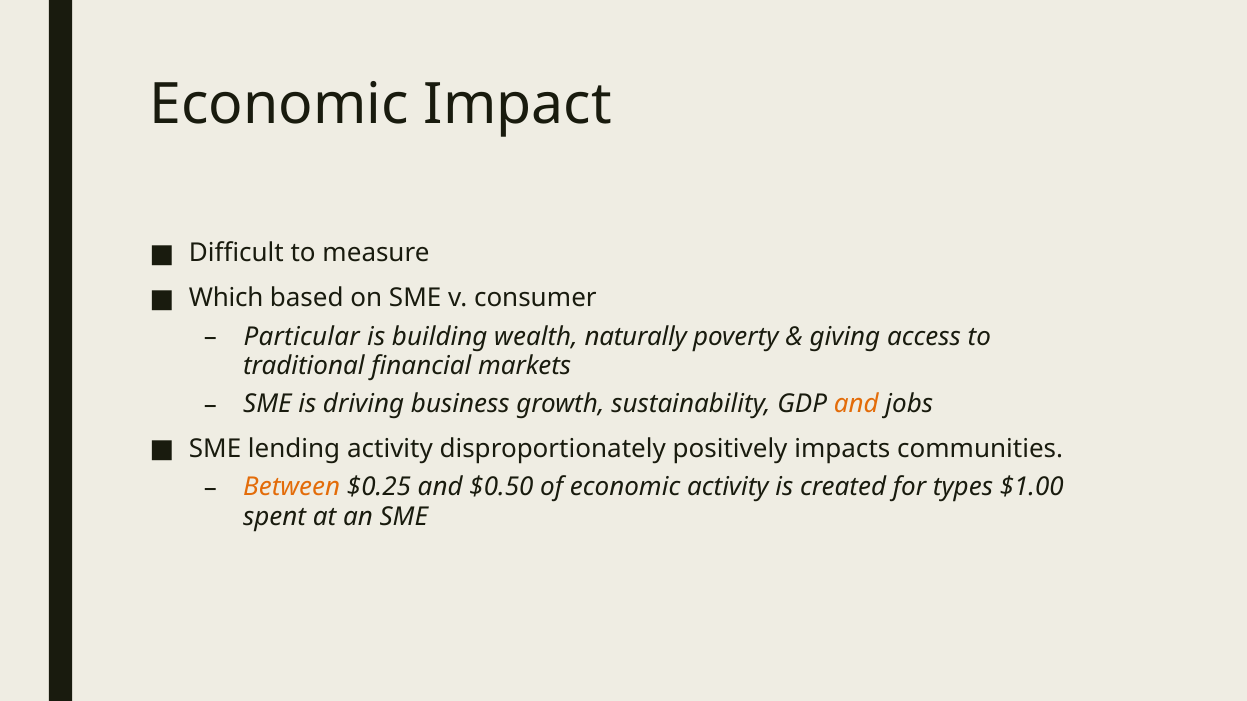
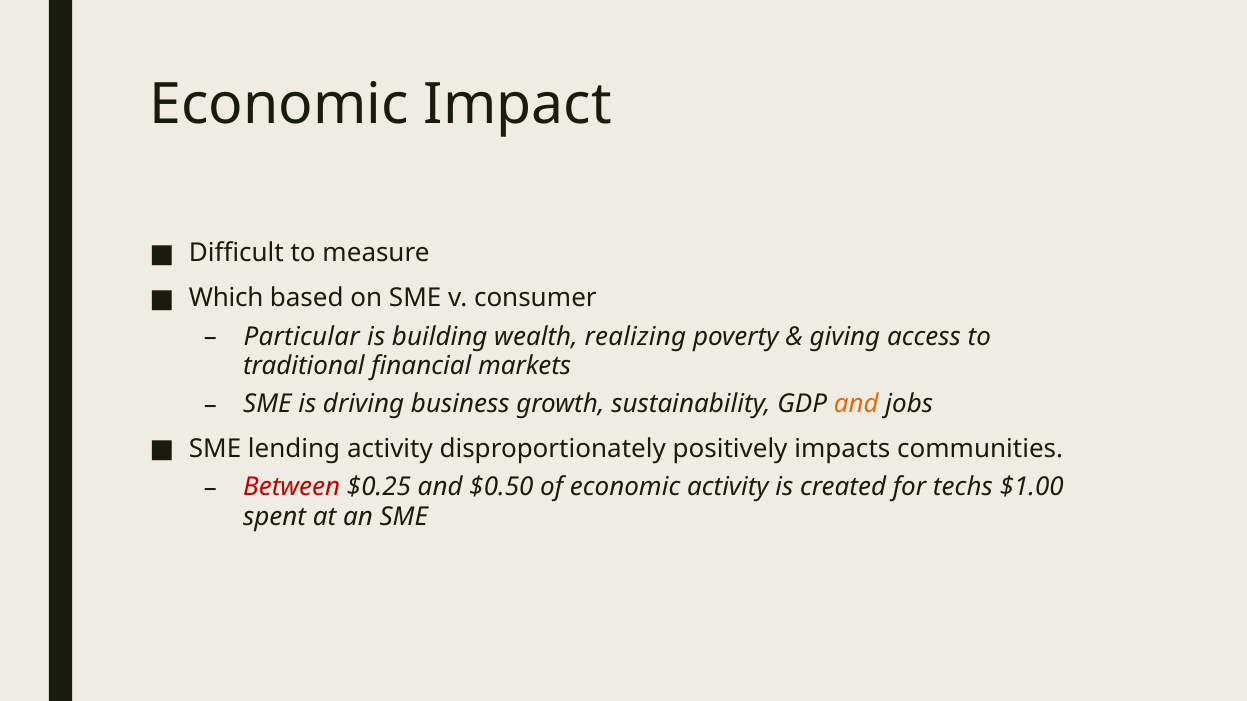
naturally: naturally -> realizing
Between colour: orange -> red
types: types -> techs
